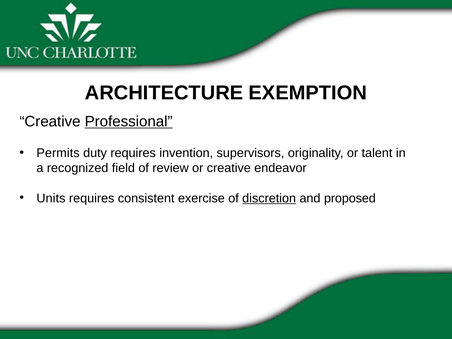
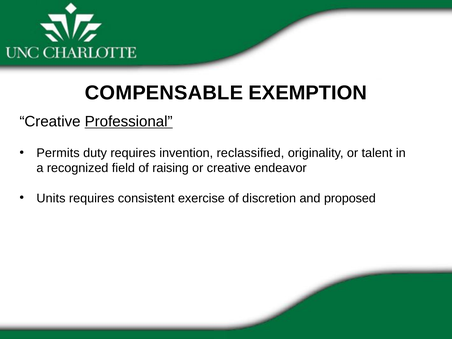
ARCHITECTURE: ARCHITECTURE -> COMPENSABLE
supervisors: supervisors -> reclassified
review: review -> raising
discretion underline: present -> none
